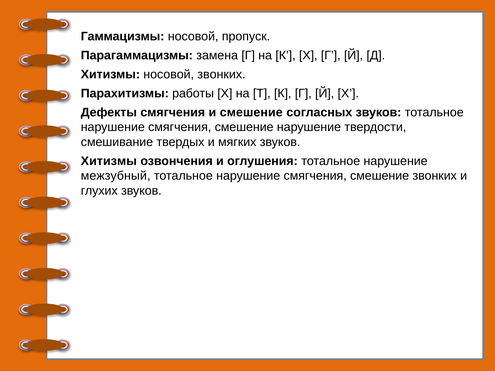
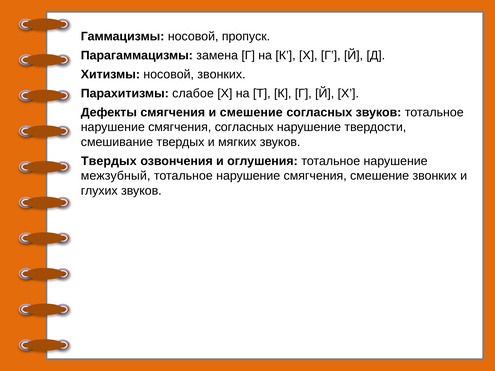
работы: работы -> слабое
смешение at (244, 127): смешение -> согласных
Хитизмы at (109, 161): Хитизмы -> Твердых
